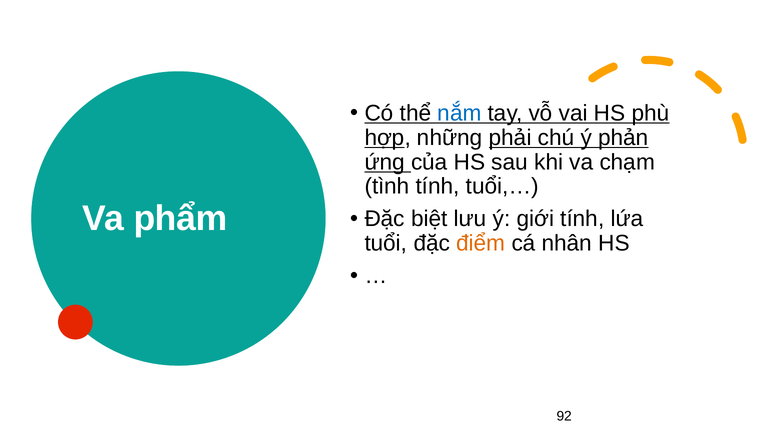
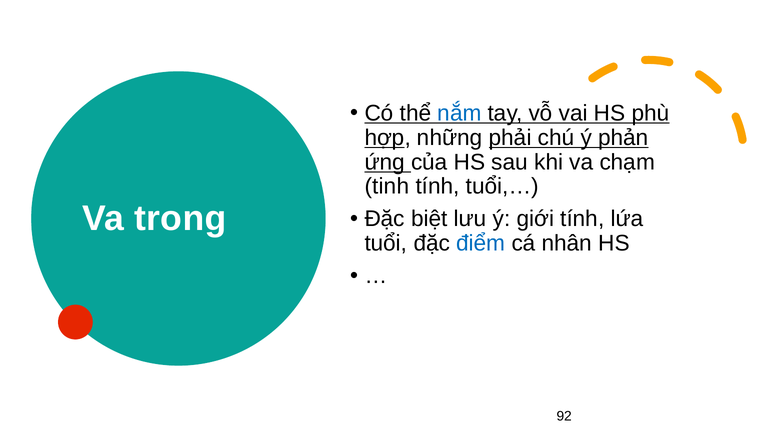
tình: tình -> tinh
phẩm: phẩm -> trong
điểm colour: orange -> blue
